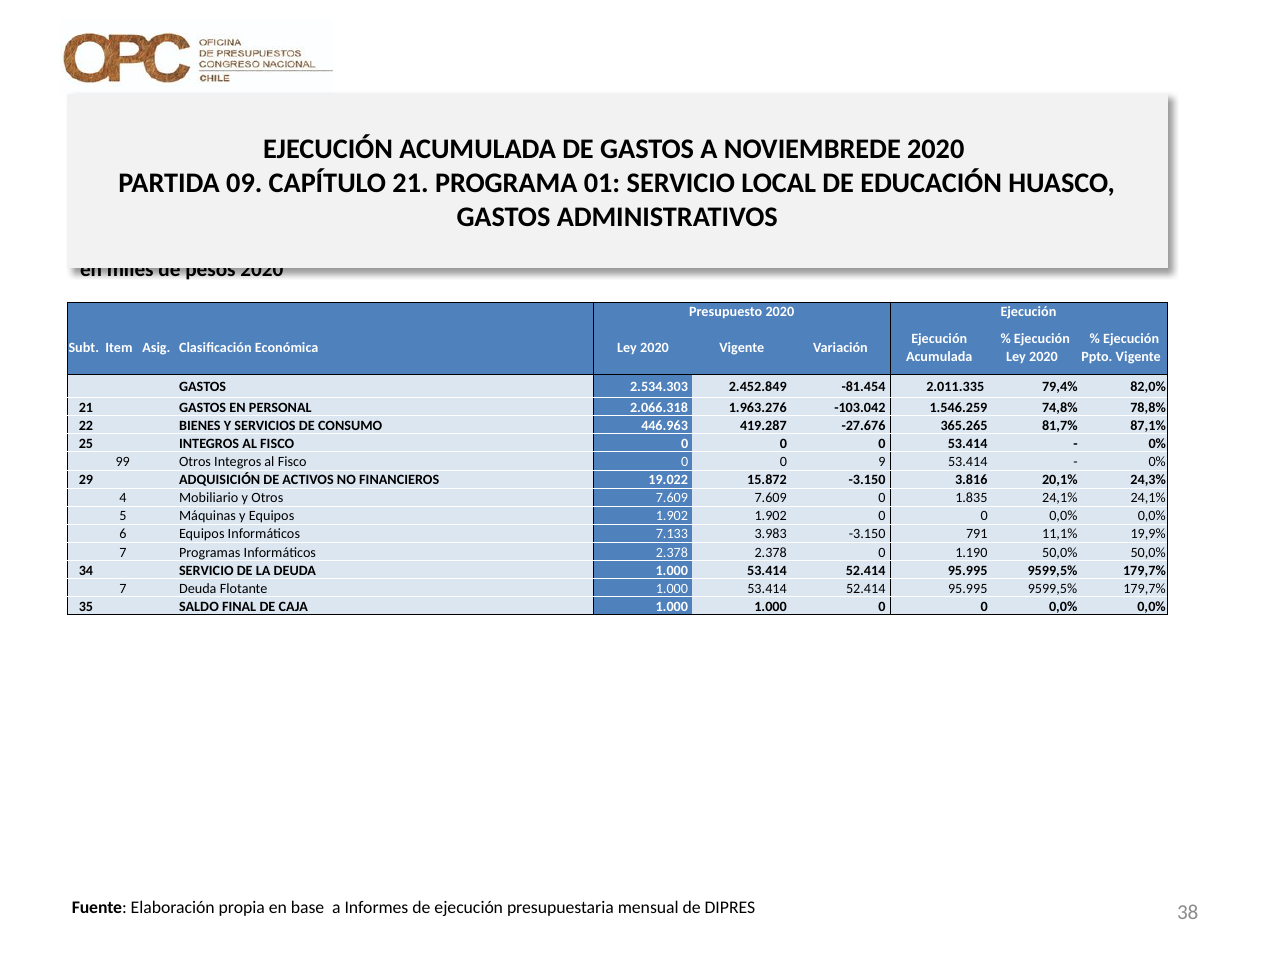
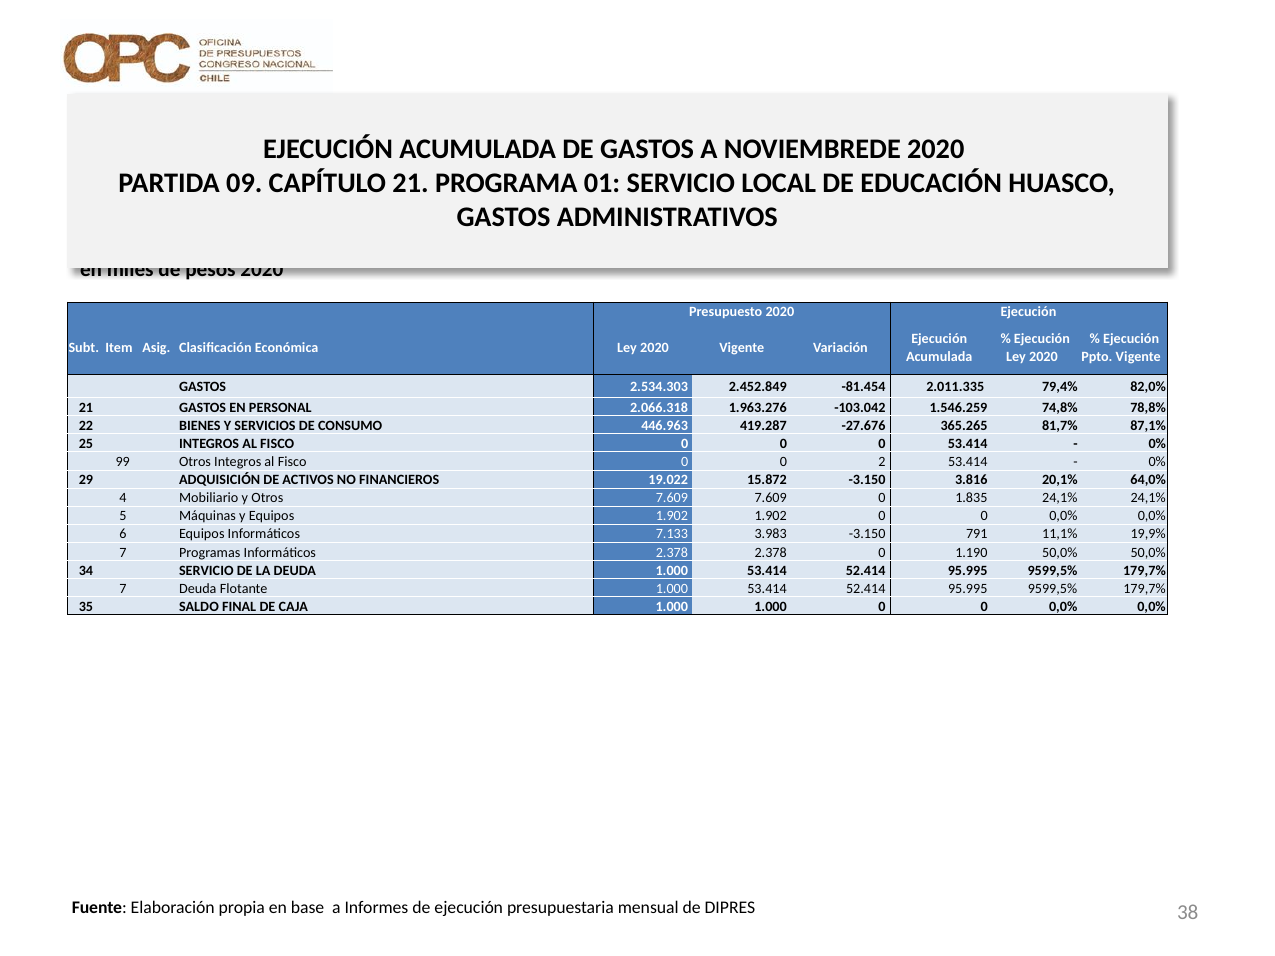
9: 9 -> 2
24,3%: 24,3% -> 64,0%
